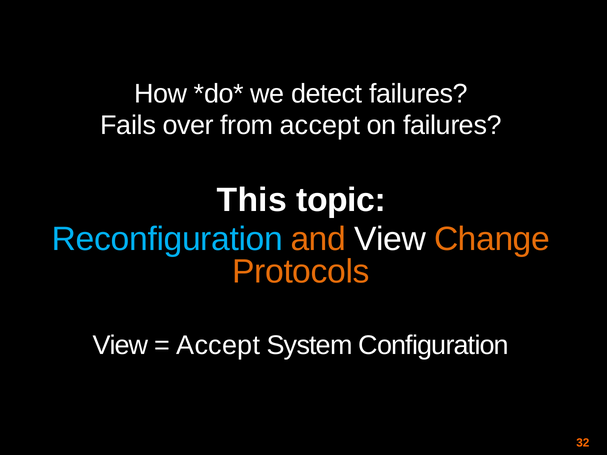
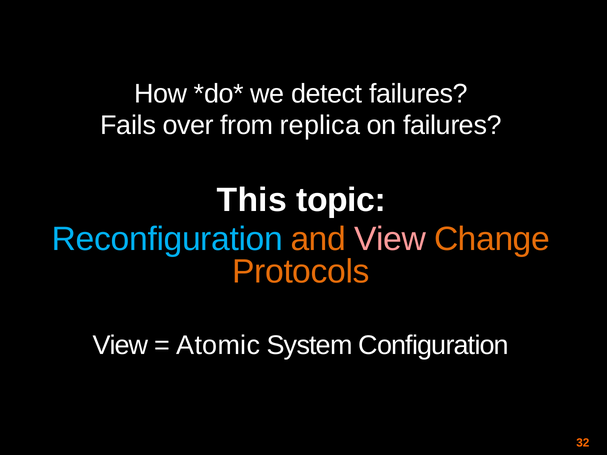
from accept: accept -> replica
View at (390, 239) colour: white -> pink
Accept at (218, 345): Accept -> Atomic
